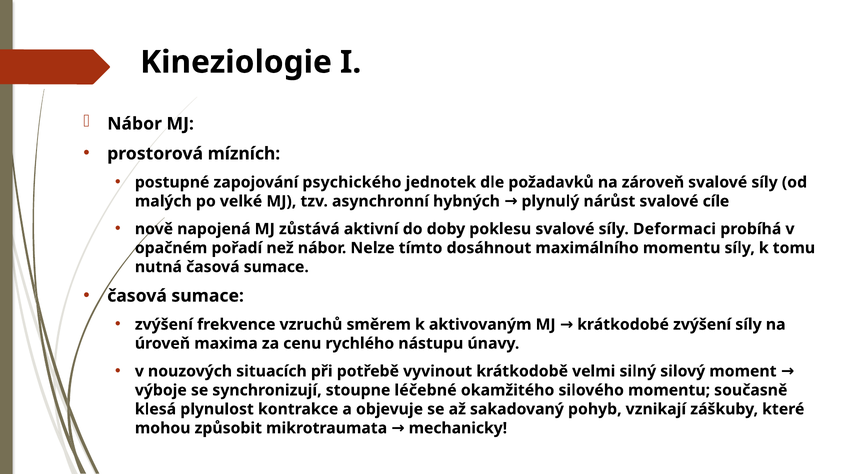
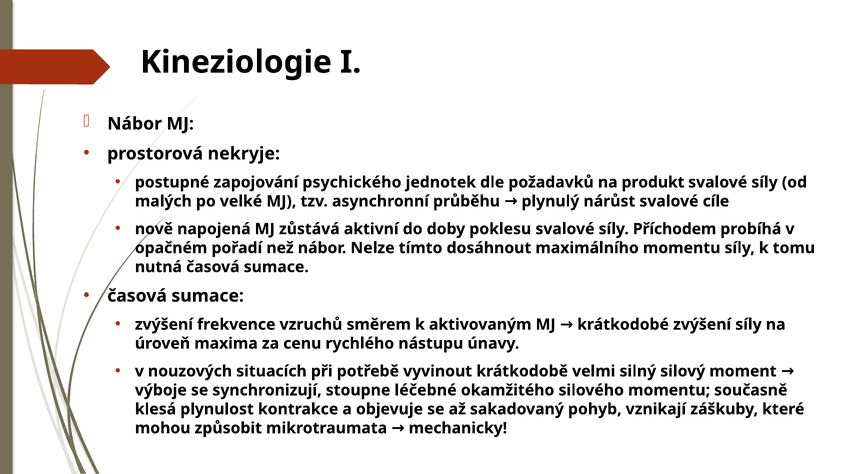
mízních: mízních -> nekryje
zároveň: zároveň -> produkt
hybných: hybných -> průběhu
Deformaci: Deformaci -> Příchodem
